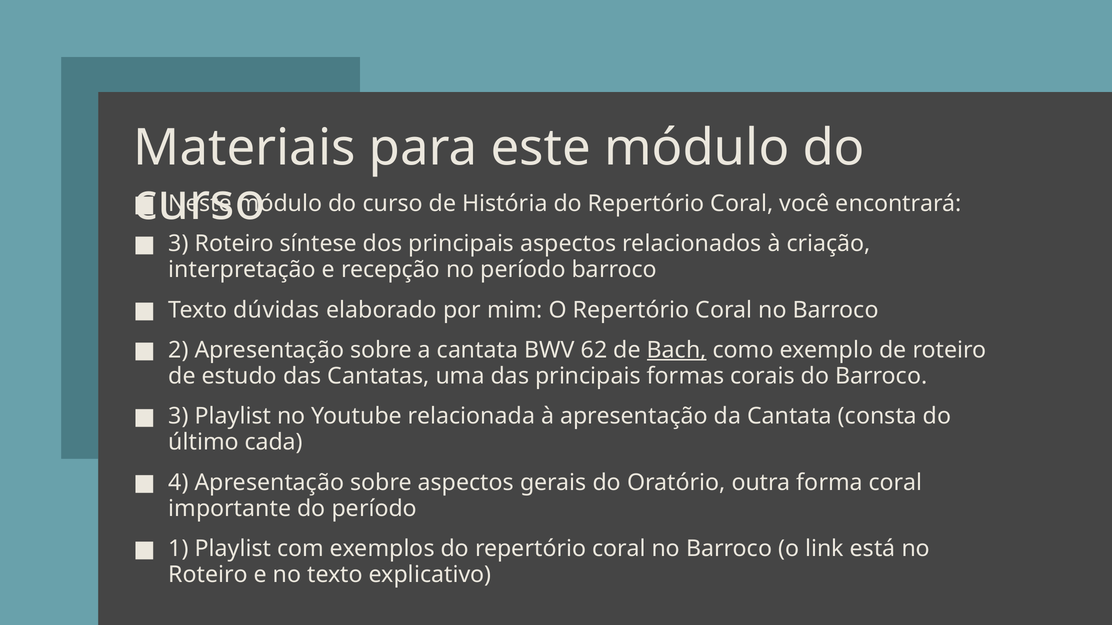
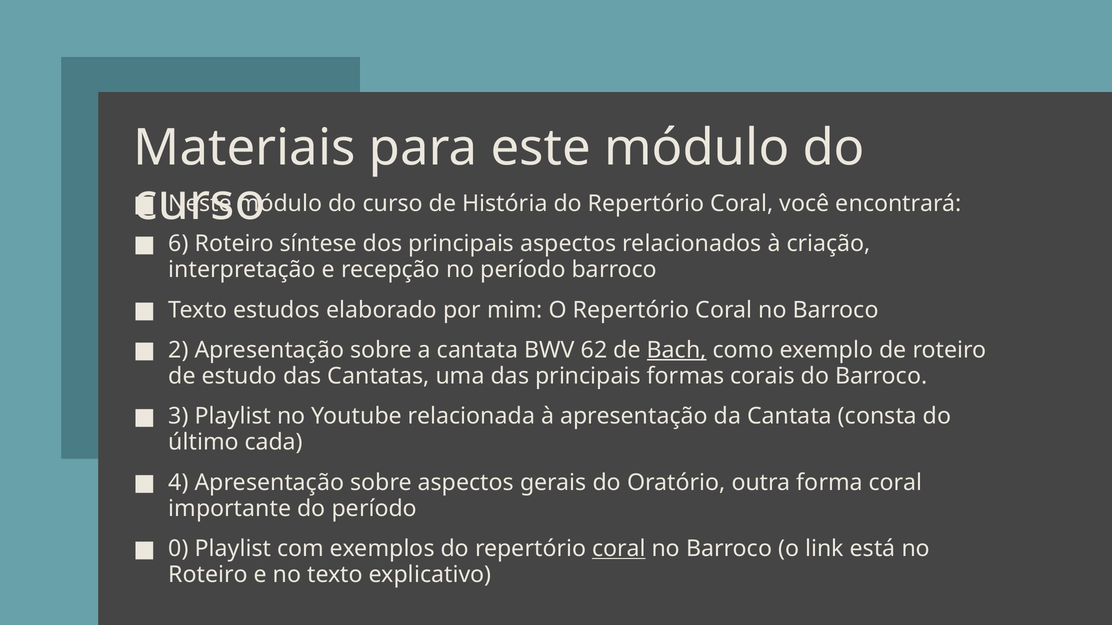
3 at (179, 244): 3 -> 6
dúvidas: dúvidas -> estudos
1: 1 -> 0
coral at (619, 549) underline: none -> present
